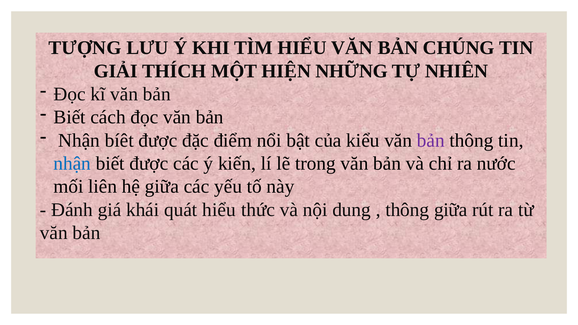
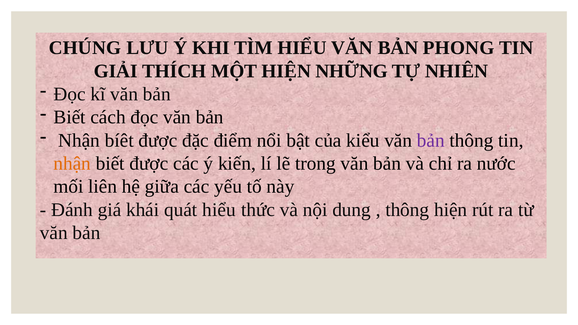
TƯỢNG: TƯỢNG -> CHÚNG
CHÚNG: CHÚNG -> PHONG
nhận at (72, 164) colour: blue -> orange
thông giữa: giữa -> hiện
